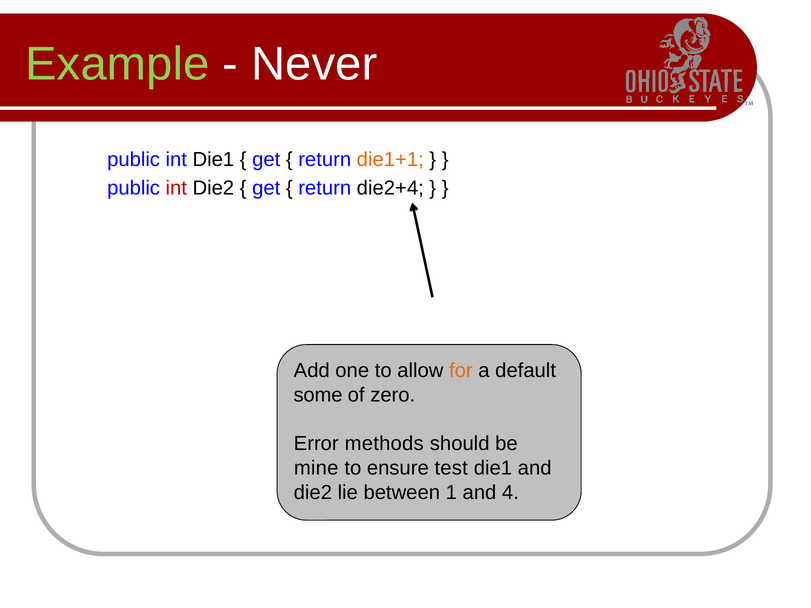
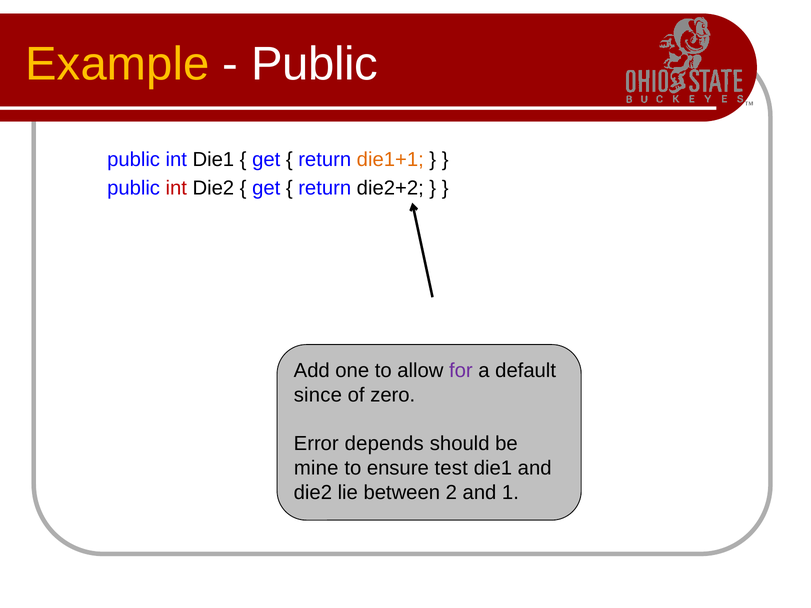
Example colour: light green -> yellow
Never at (314, 64): Never -> Public
die2+4: die2+4 -> die2+2
for colour: orange -> purple
some: some -> since
methods: methods -> depends
1: 1 -> 2
4: 4 -> 1
